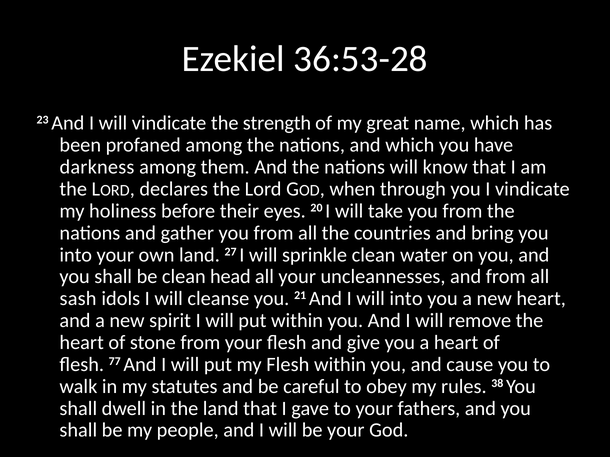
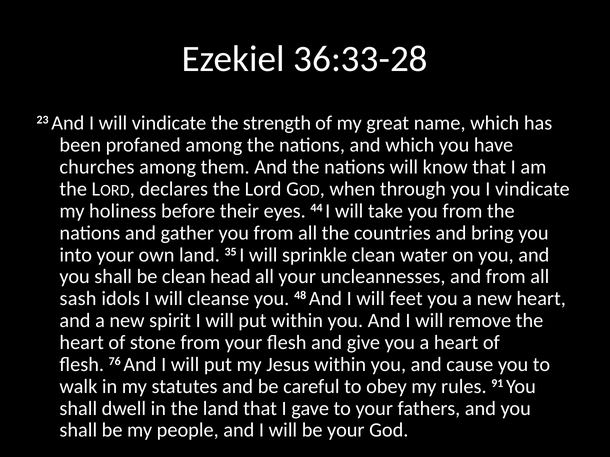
36:53-28: 36:53-28 -> 36:33-28
darkness: darkness -> churches
20: 20 -> 44
27: 27 -> 35
21: 21 -> 48
will into: into -> feet
77: 77 -> 76
my Flesh: Flesh -> Jesus
38: 38 -> 91
